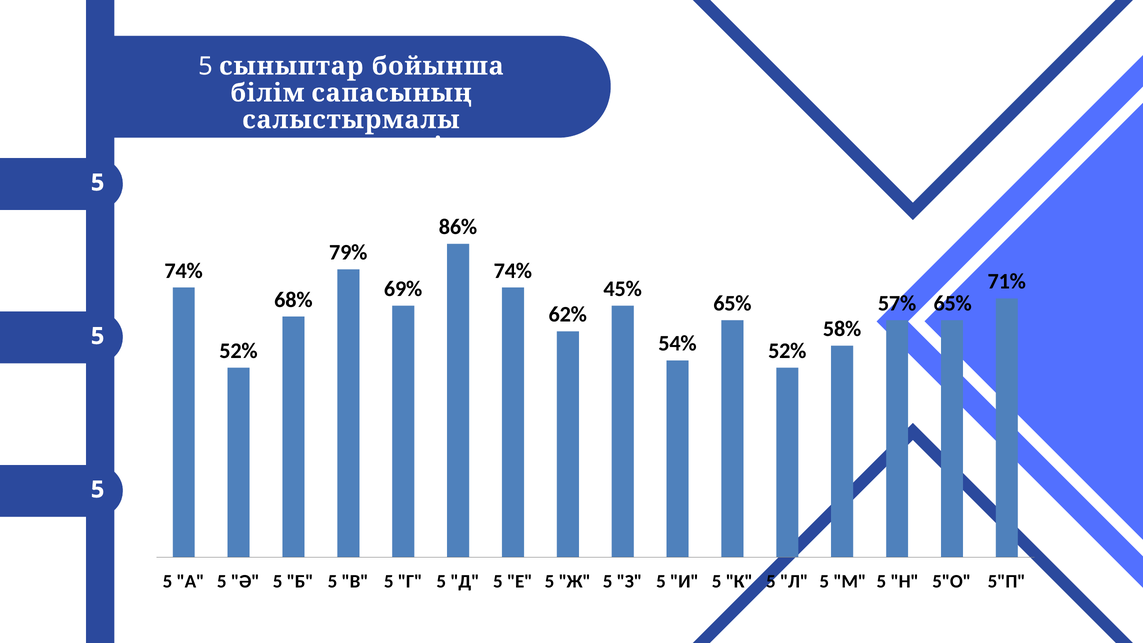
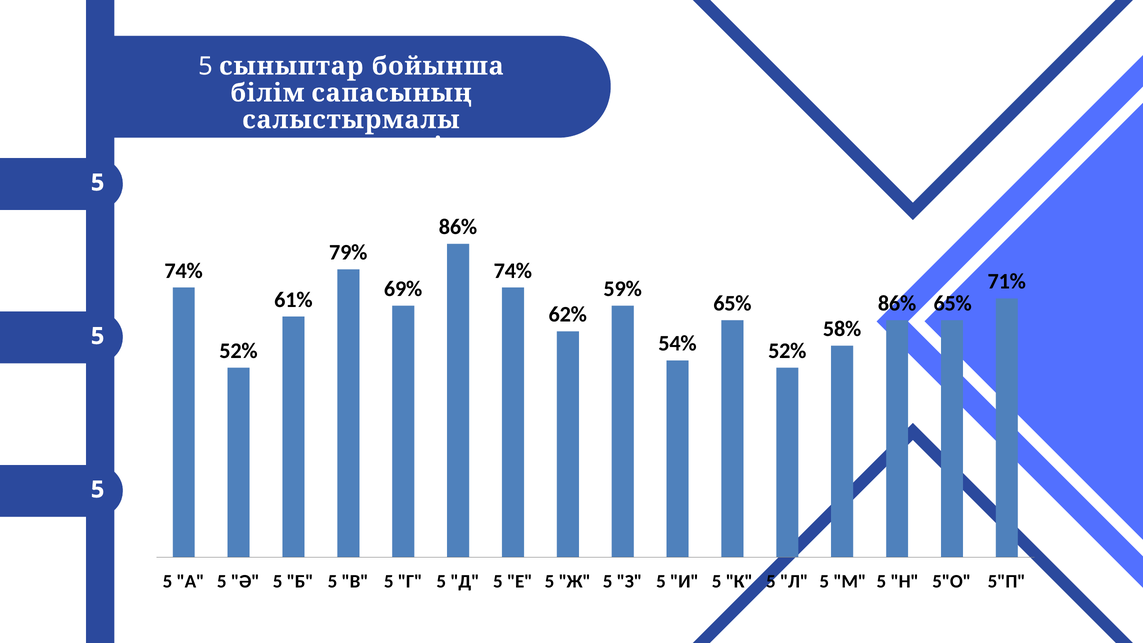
45%: 45% -> 59%
68%: 68% -> 61%
57% at (897, 303): 57% -> 86%
